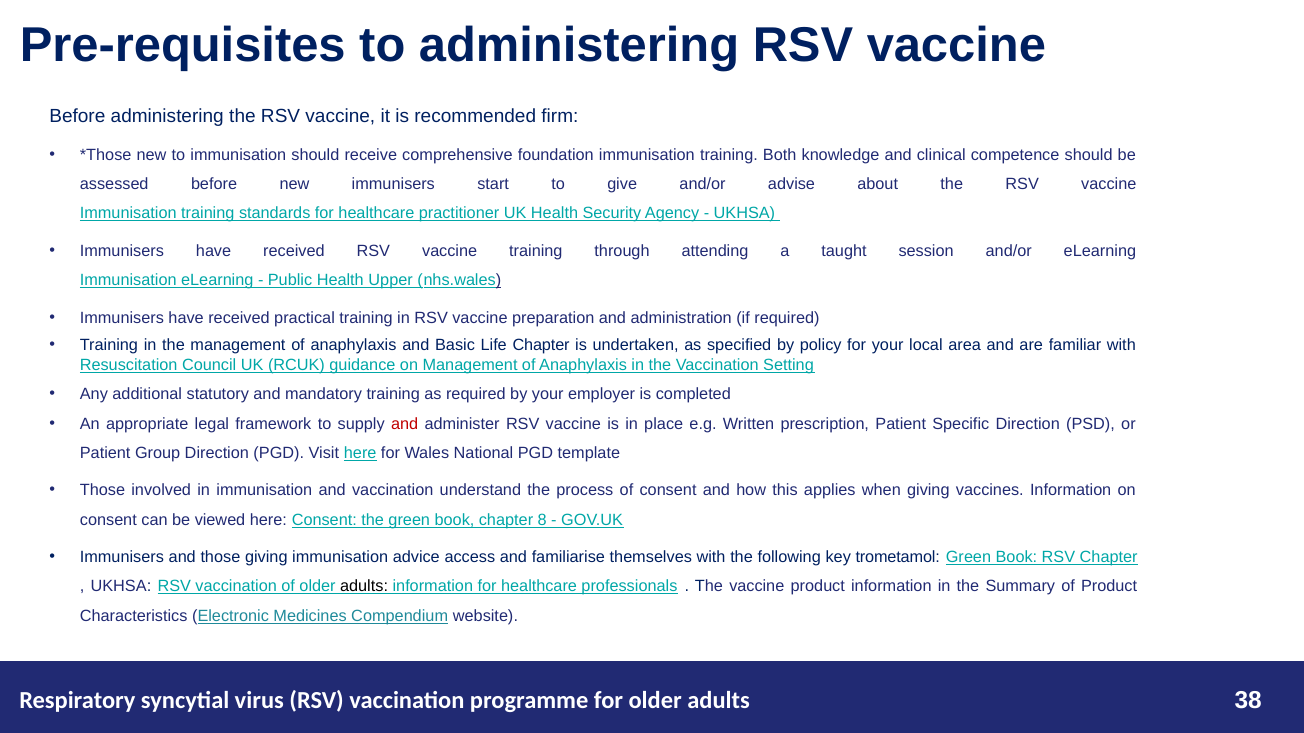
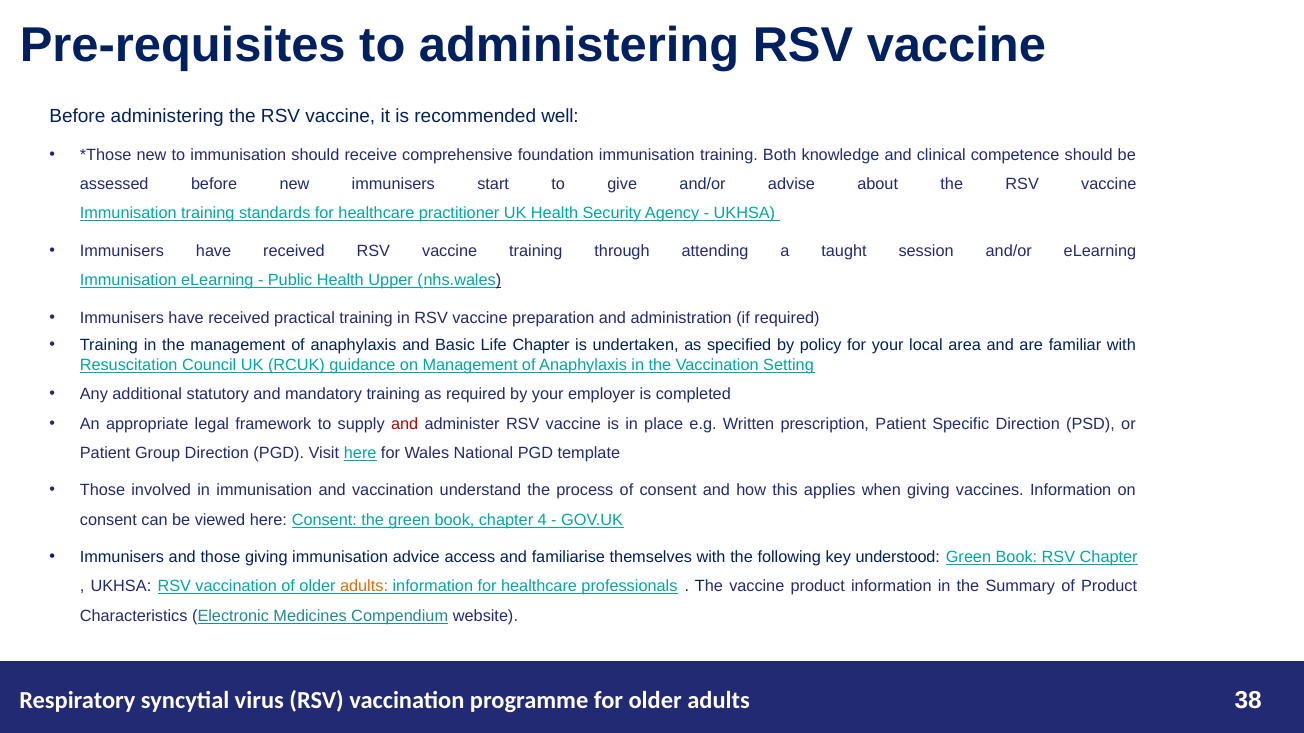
firm: firm -> well
8: 8 -> 4
trometamol: trometamol -> understood
adults at (364, 587) colour: black -> orange
